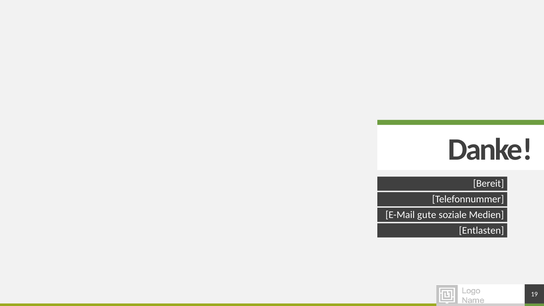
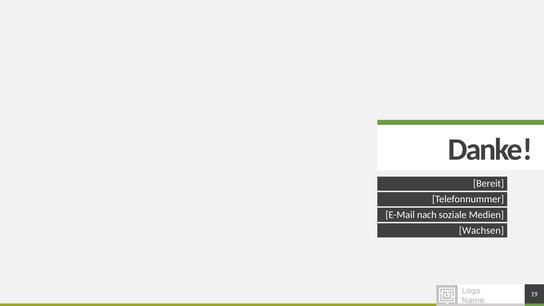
gute: gute -> nach
Entlasten: Entlasten -> Wachsen
